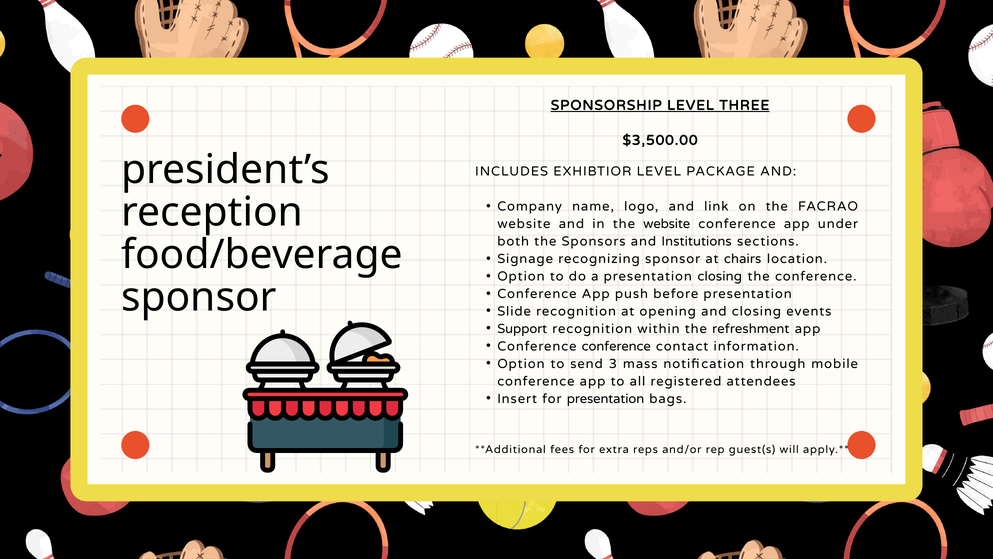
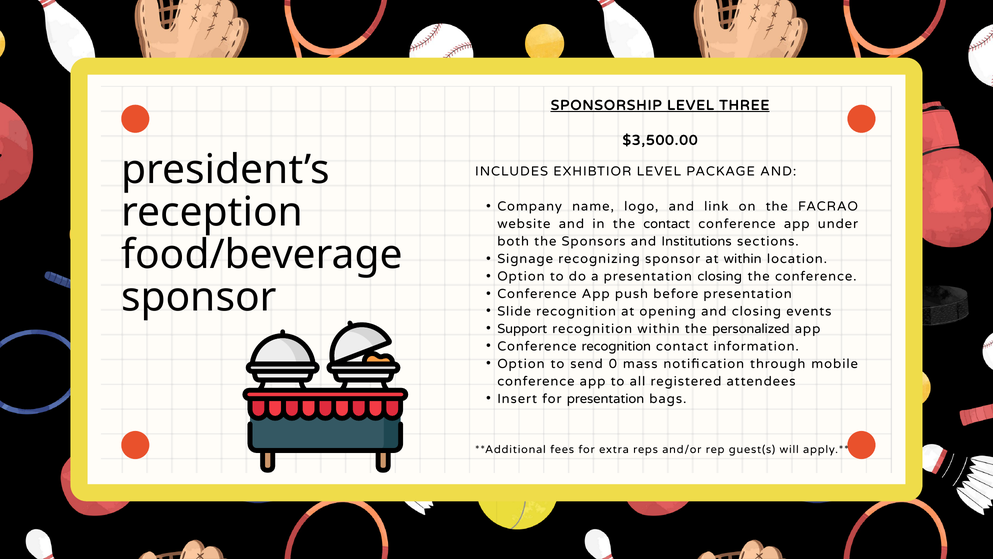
the website: website -> contact
at chairs: chairs -> within
refreshment: refreshment -> personalized
Conference conference: conference -> recognition
3: 3 -> 0
